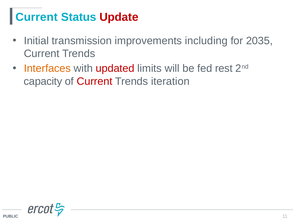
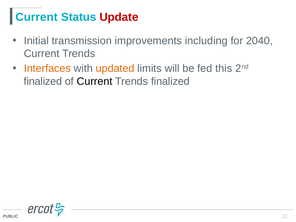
2035: 2035 -> 2040
updated colour: red -> orange
rest: rest -> this
capacity at (43, 81): capacity -> finalized
Current at (95, 81) colour: red -> black
Trends iteration: iteration -> finalized
